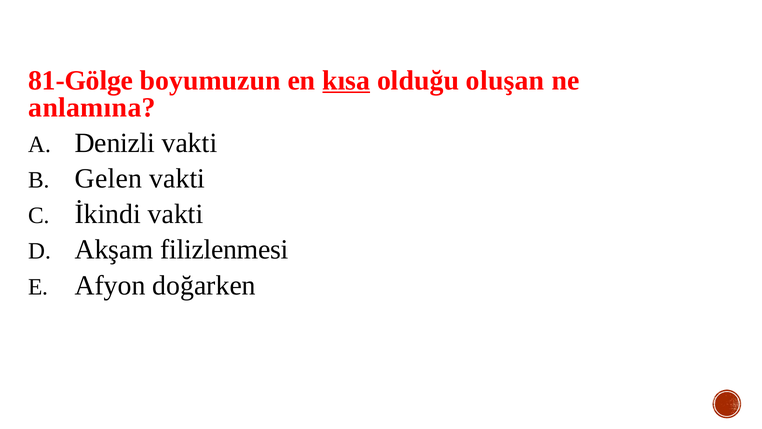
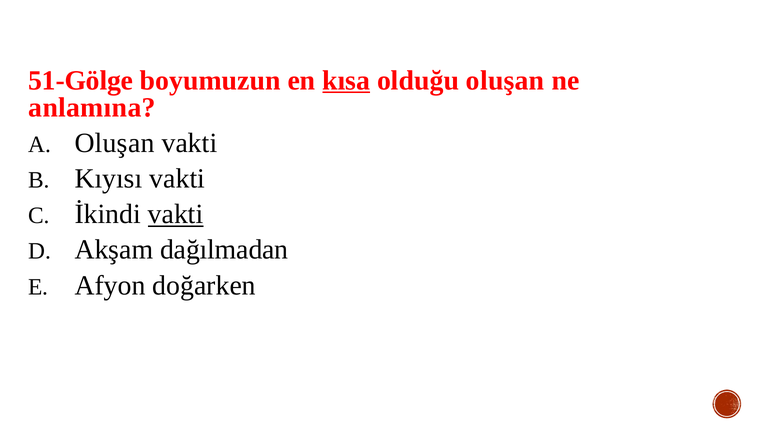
81-Gölge: 81-Gölge -> 51-Gölge
Denizli at (115, 143): Denizli -> Oluşan
Gelen: Gelen -> Kıyısı
vakti at (176, 214) underline: none -> present
filizlenmesi: filizlenmesi -> dağılmadan
